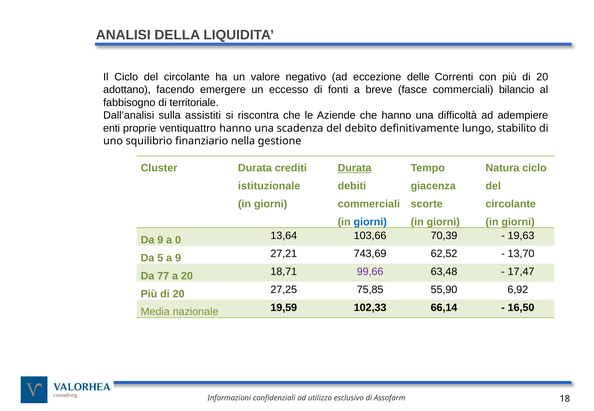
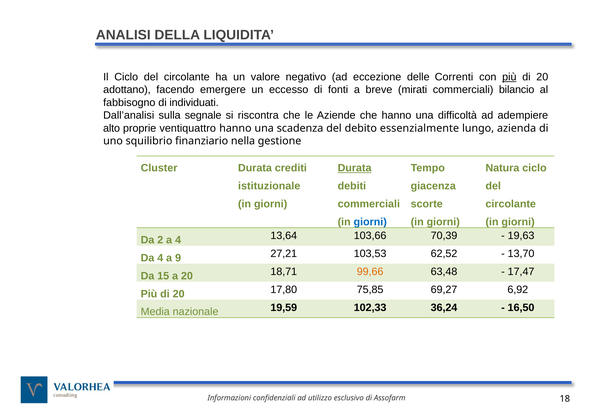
più at (509, 77) underline: none -> present
fasce: fasce -> mirati
territoriale: territoriale -> individuati
assistiti: assistiti -> segnale
enti: enti -> alto
definitivamente: definitivamente -> essenzialmente
stabilito: stabilito -> azienda
Da 9: 9 -> 2
a 0: 0 -> 4
Da 5: 5 -> 4
743,69: 743,69 -> 103,53
77: 77 -> 15
99,66 colour: purple -> orange
27,25: 27,25 -> 17,80
55,90: 55,90 -> 69,27
66,14: 66,14 -> 36,24
